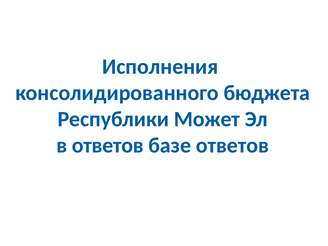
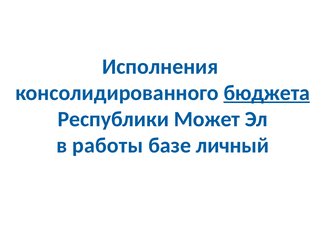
бюджета underline: none -> present
в ответов: ответов -> работы
базе ответов: ответов -> личный
